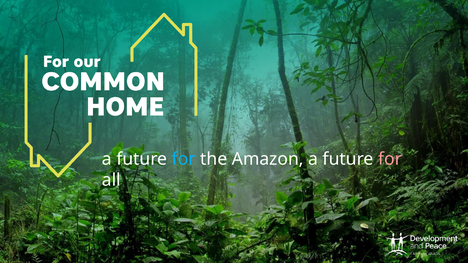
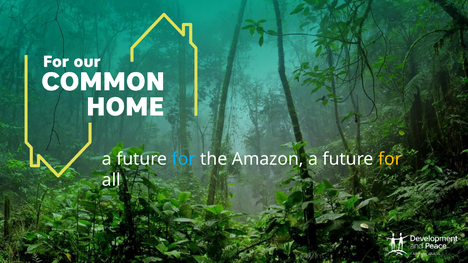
for at (390, 159) colour: pink -> yellow
